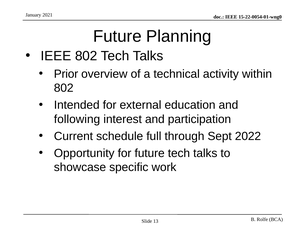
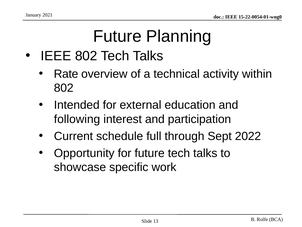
Prior: Prior -> Rate
